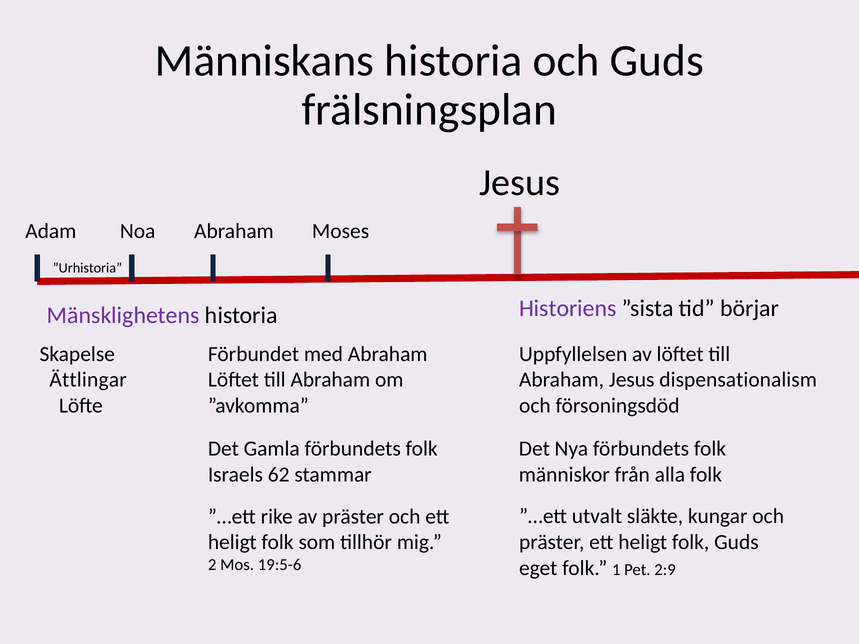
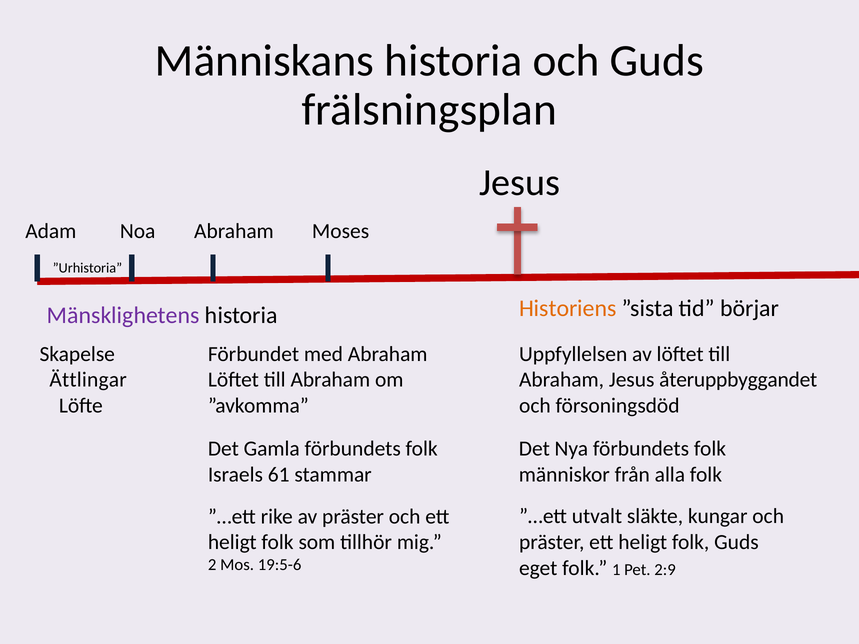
Historiens colour: purple -> orange
dispensationalism: dispensationalism -> återuppbyggandet
62: 62 -> 61
